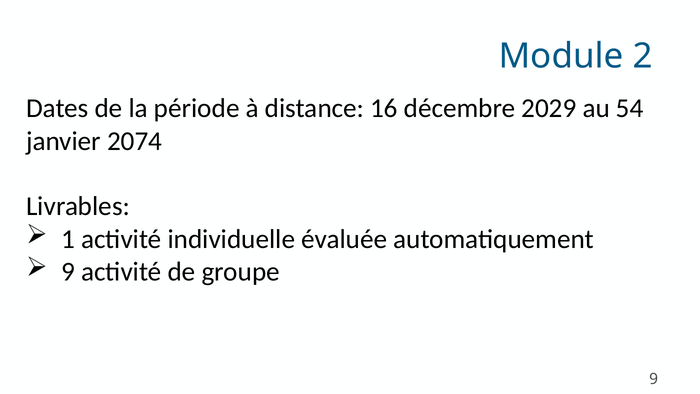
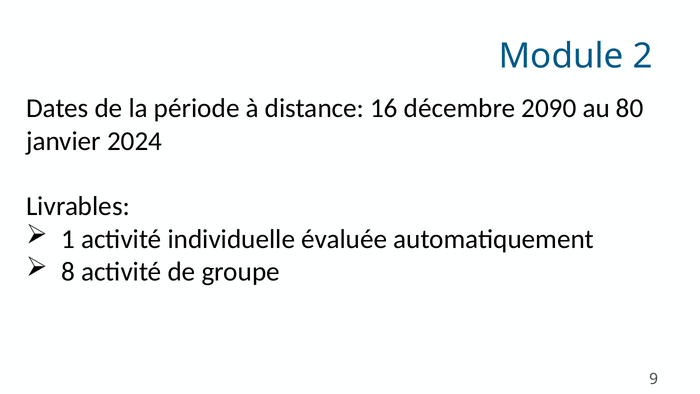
2029: 2029 -> 2090
54: 54 -> 80
2074: 2074 -> 2024
9 at (68, 272): 9 -> 8
